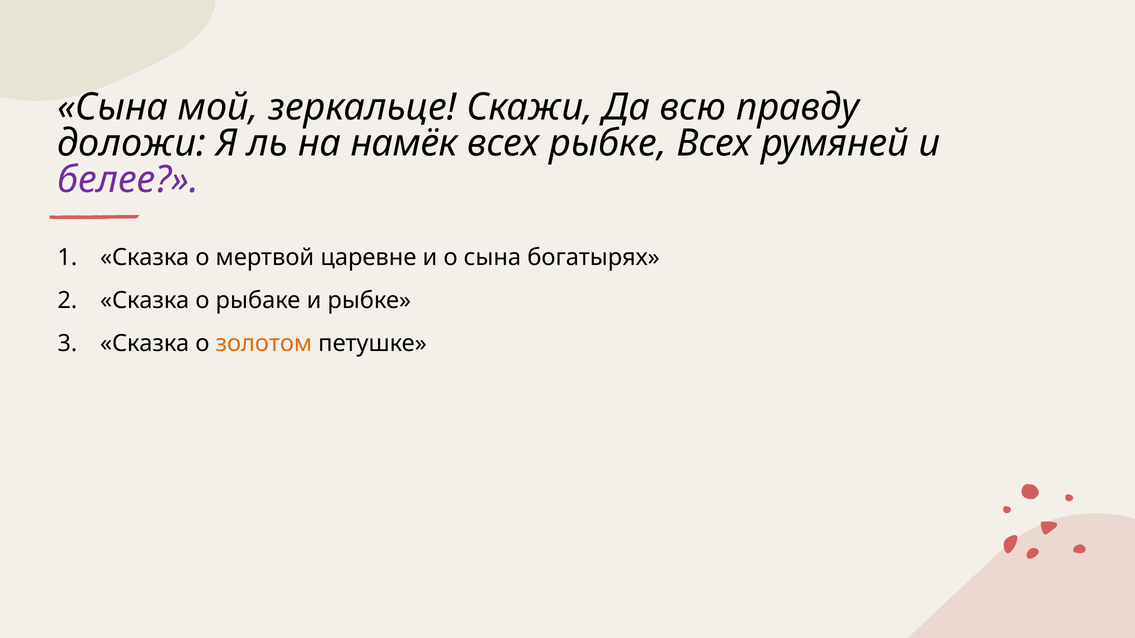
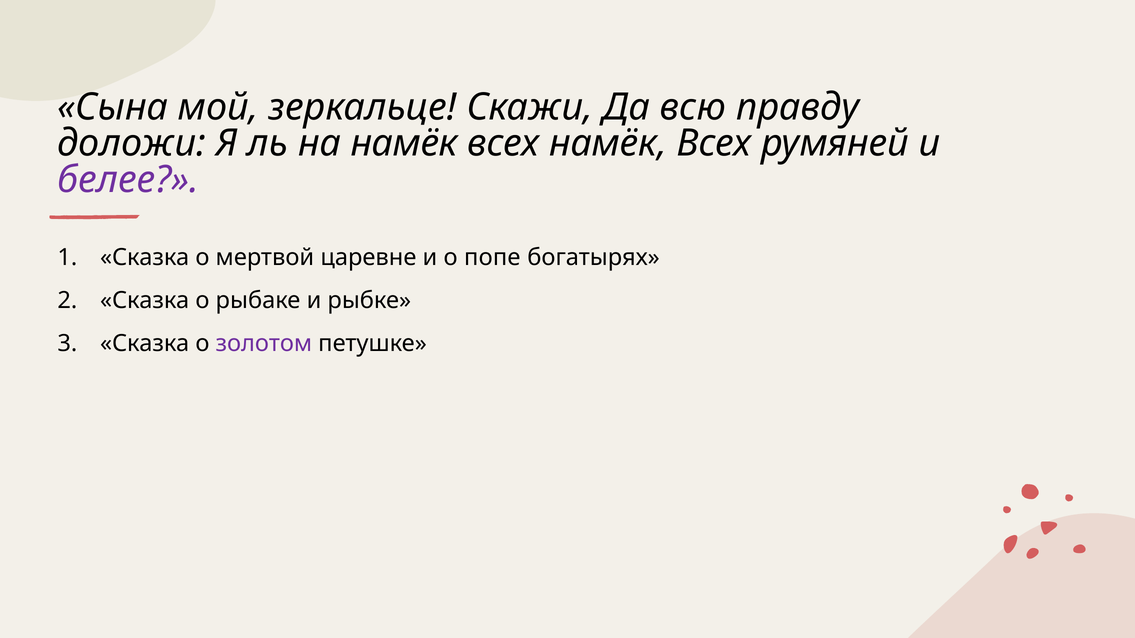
всех рыбке: рыбке -> намёк
о сына: сына -> попе
золотом colour: orange -> purple
